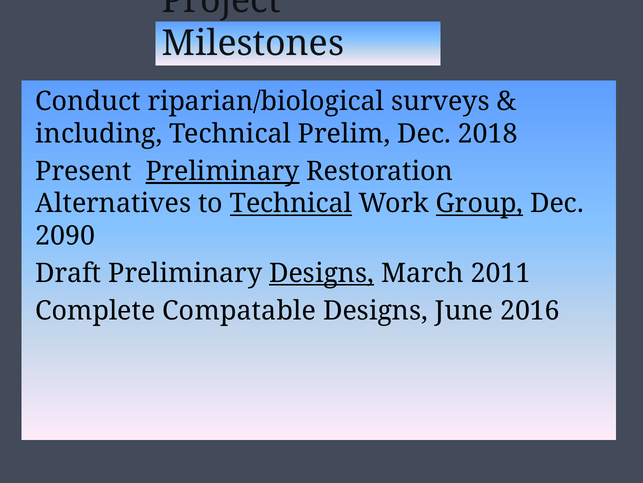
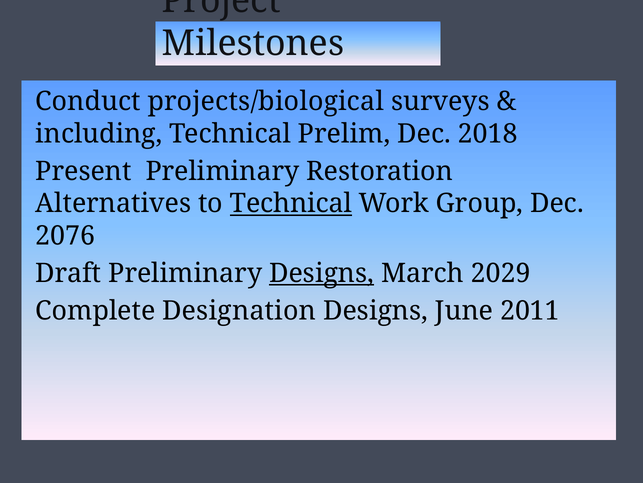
riparian/biological: riparian/biological -> projects/biological
Preliminary at (223, 171) underline: present -> none
Group underline: present -> none
2090: 2090 -> 2076
2011: 2011 -> 2029
Compatable: Compatable -> Designation
2016: 2016 -> 2011
